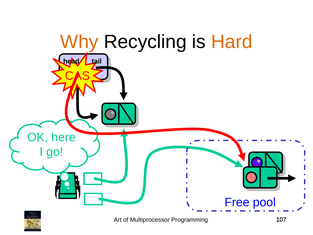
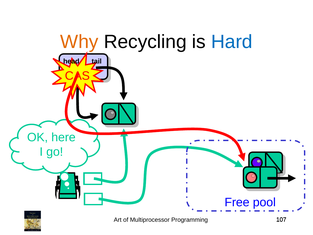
Hard colour: orange -> blue
